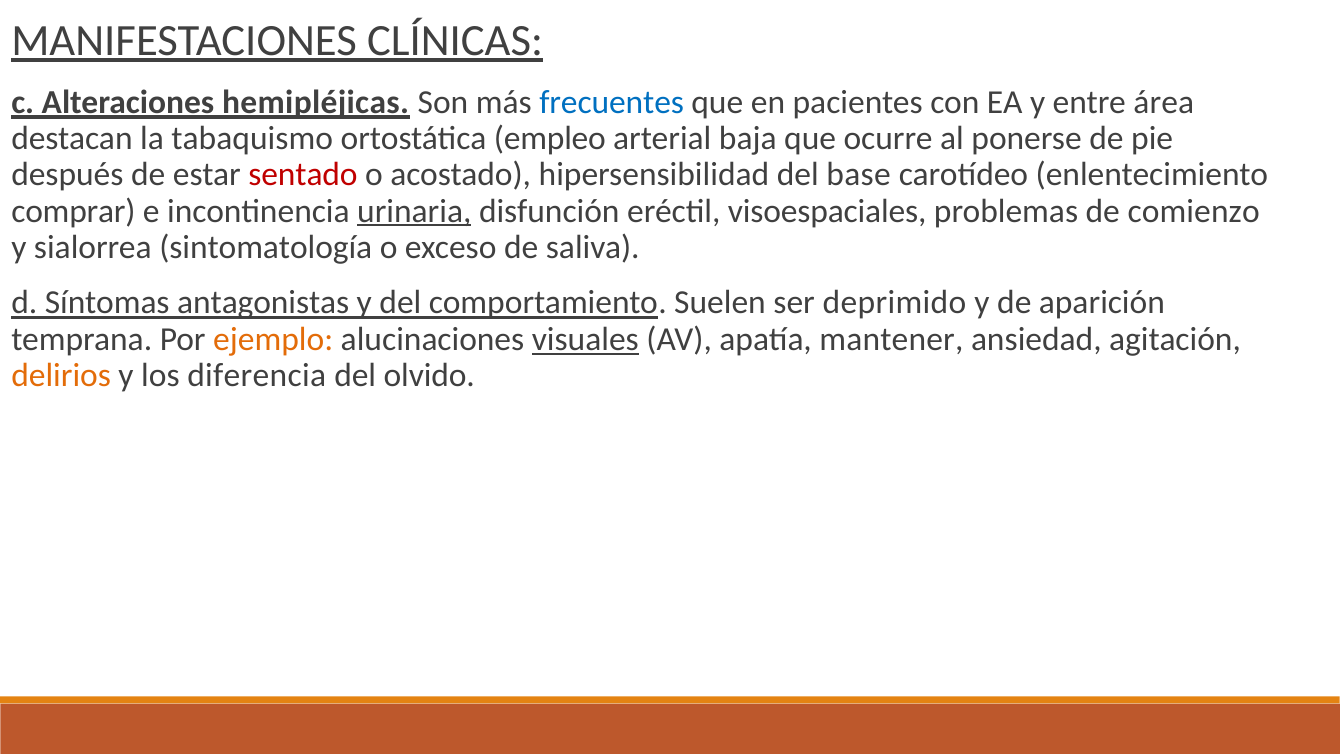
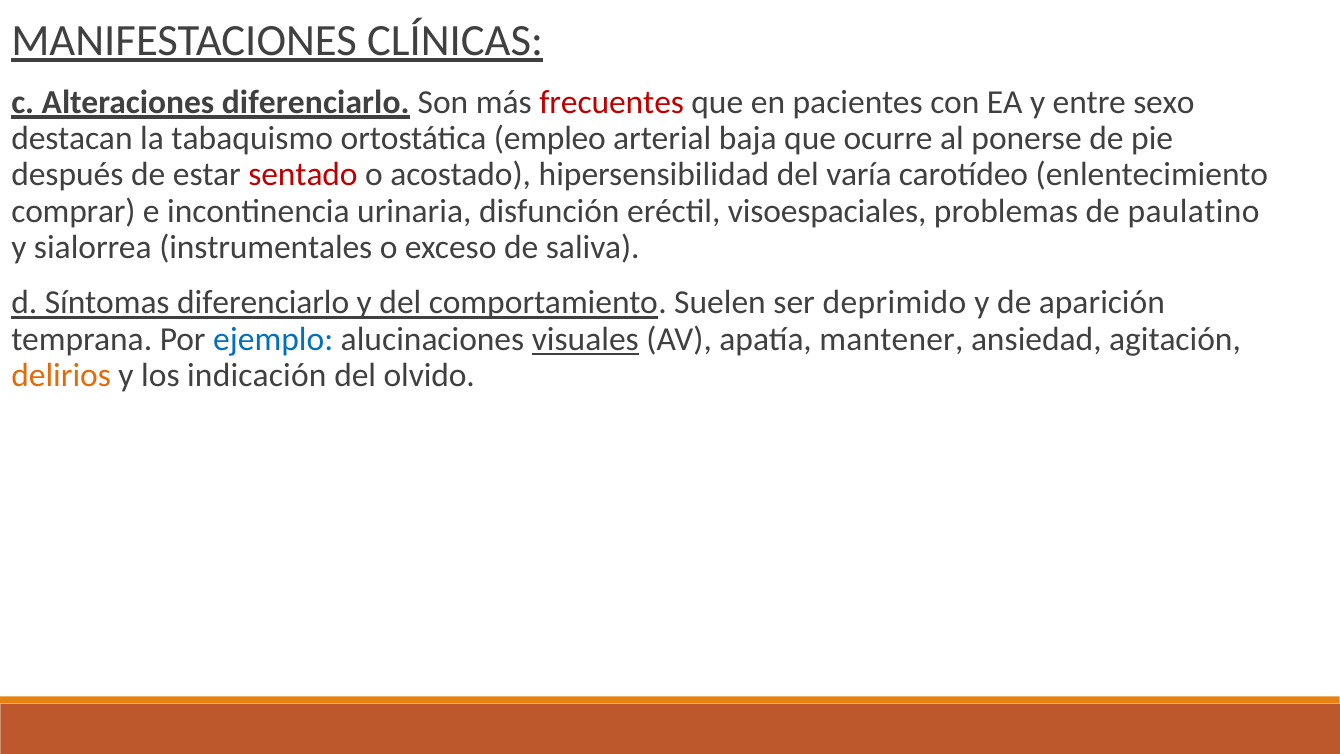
Alteraciones hemipléjicas: hemipléjicas -> diferenciarlo
frecuentes colour: blue -> red
área: área -> sexo
base: base -> varía
urinaria underline: present -> none
comienzo: comienzo -> paulatino
sintomatología: sintomatología -> instrumentales
Síntomas antagonistas: antagonistas -> diferenciarlo
ejemplo colour: orange -> blue
diferencia: diferencia -> indicación
